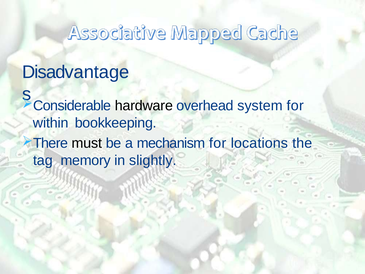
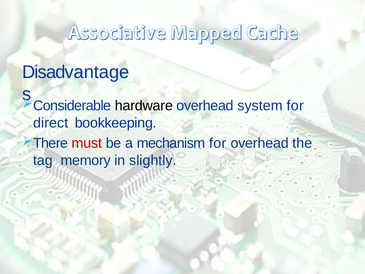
within: within -> direct
must colour: black -> red
for locations: locations -> overhead
